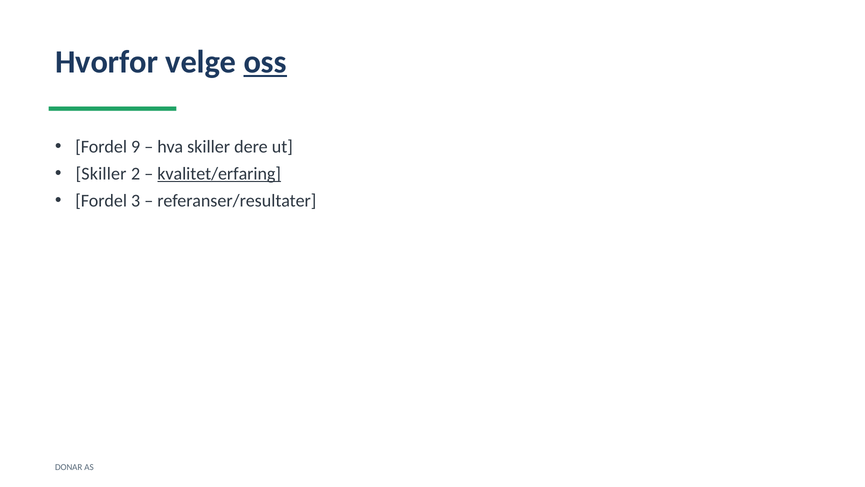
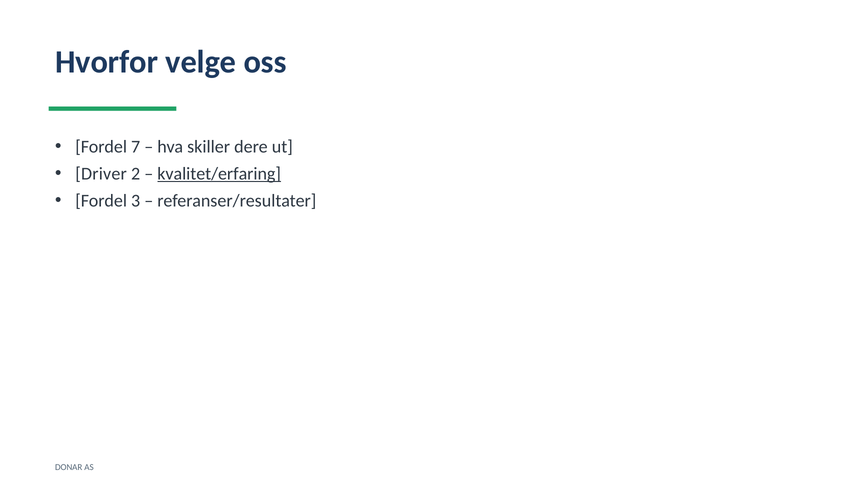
oss underline: present -> none
9: 9 -> 7
Skiller at (101, 174): Skiller -> Driver
